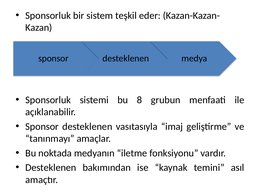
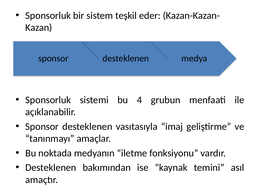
8: 8 -> 4
